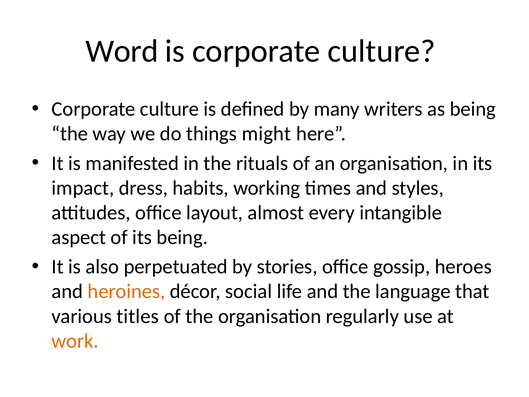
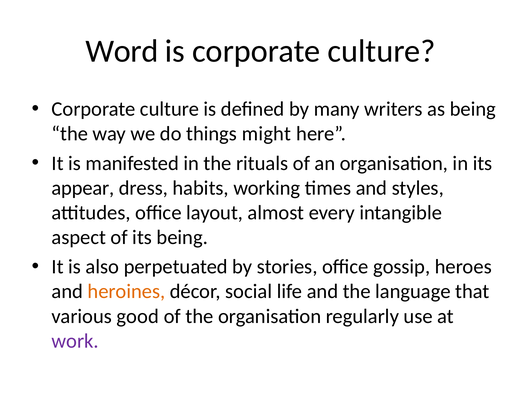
impact: impact -> appear
titles: titles -> good
work colour: orange -> purple
